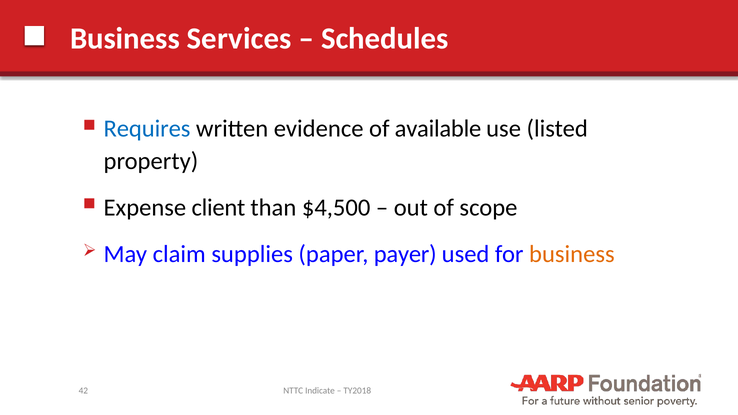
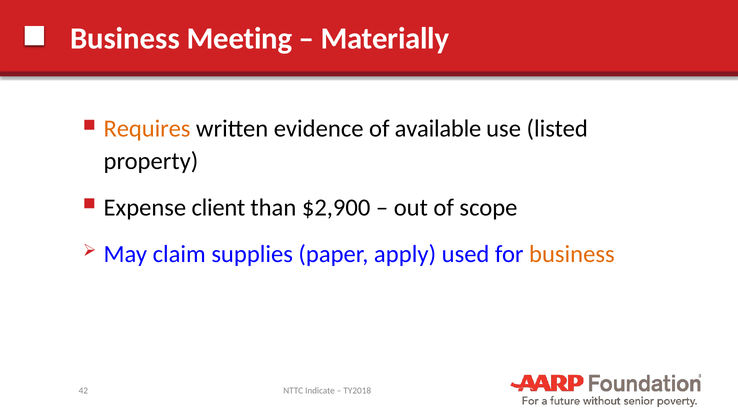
Services: Services -> Meeting
Schedules: Schedules -> Materially
Requires colour: blue -> orange
$4,500: $4,500 -> $2,900
payer: payer -> apply
